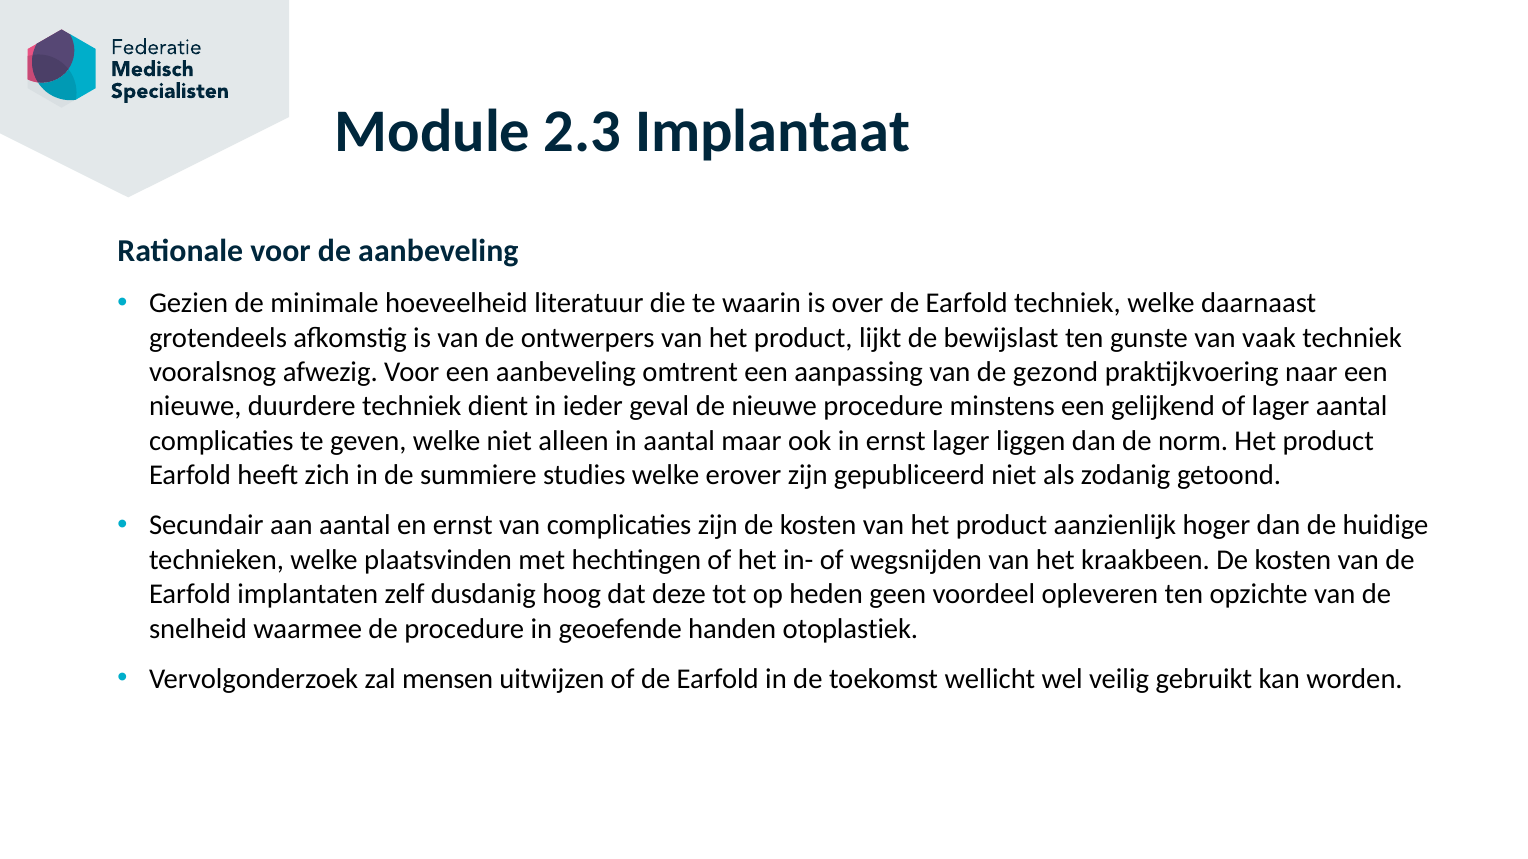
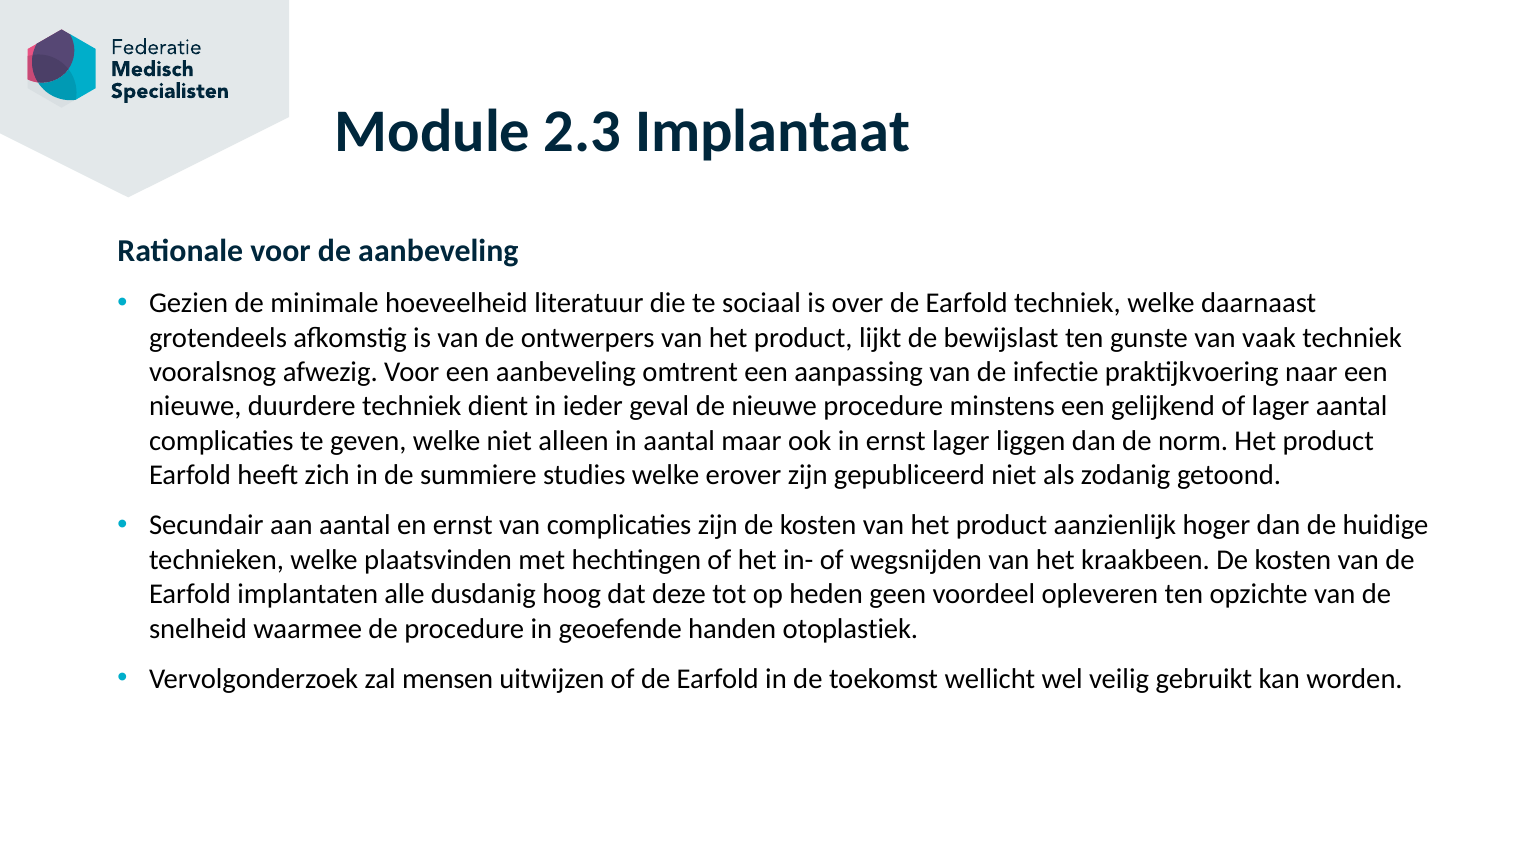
waarin: waarin -> sociaal
gezond: gezond -> infectie
zelf: zelf -> alle
